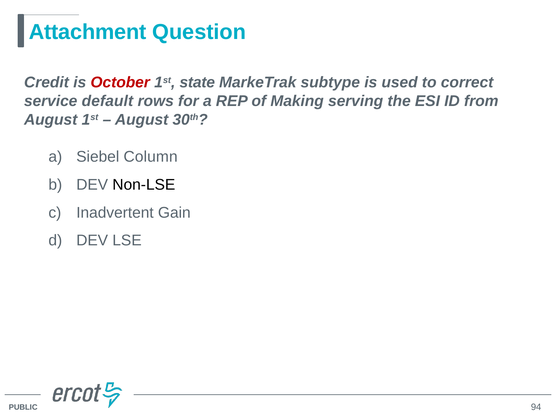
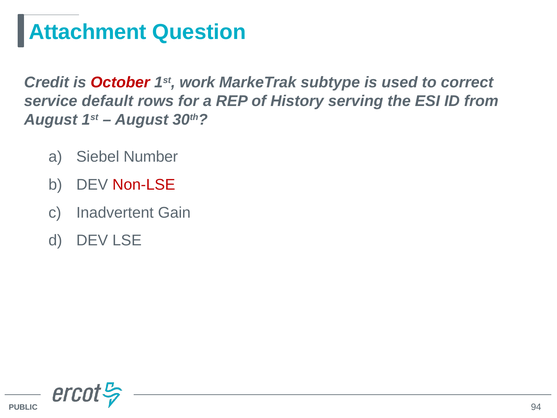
state: state -> work
Making: Making -> History
Column: Column -> Number
Non-LSE colour: black -> red
